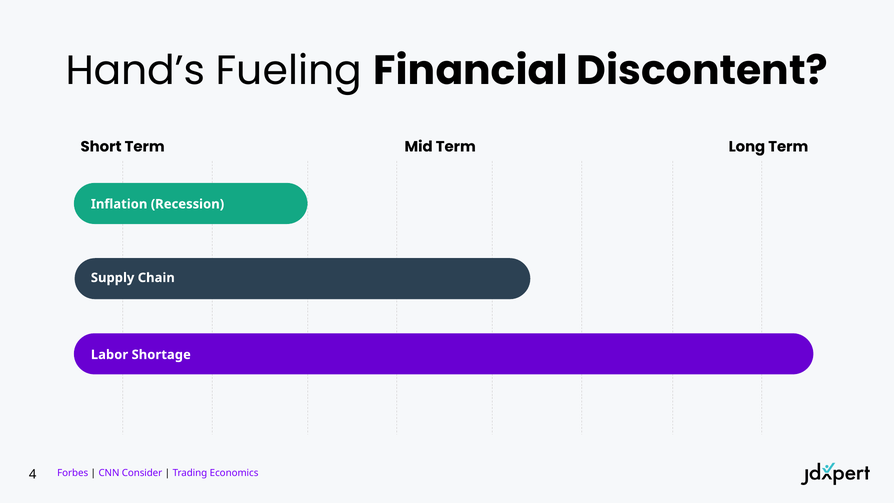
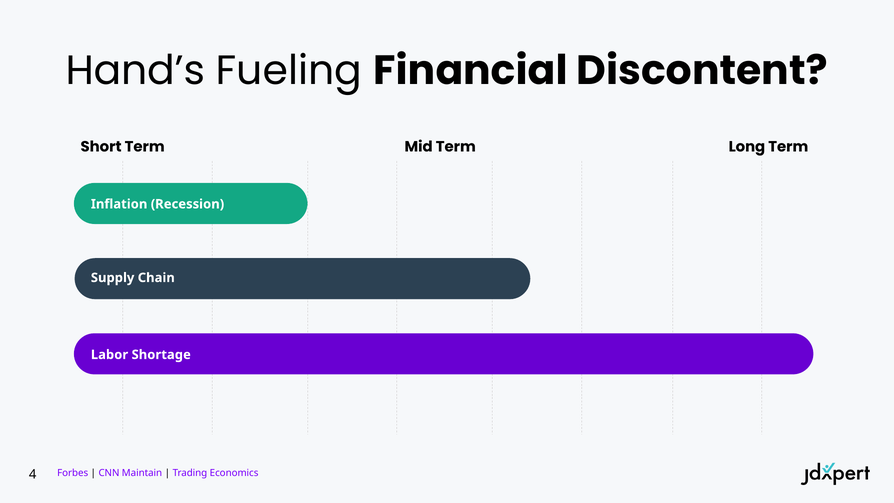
Consider: Consider -> Maintain
